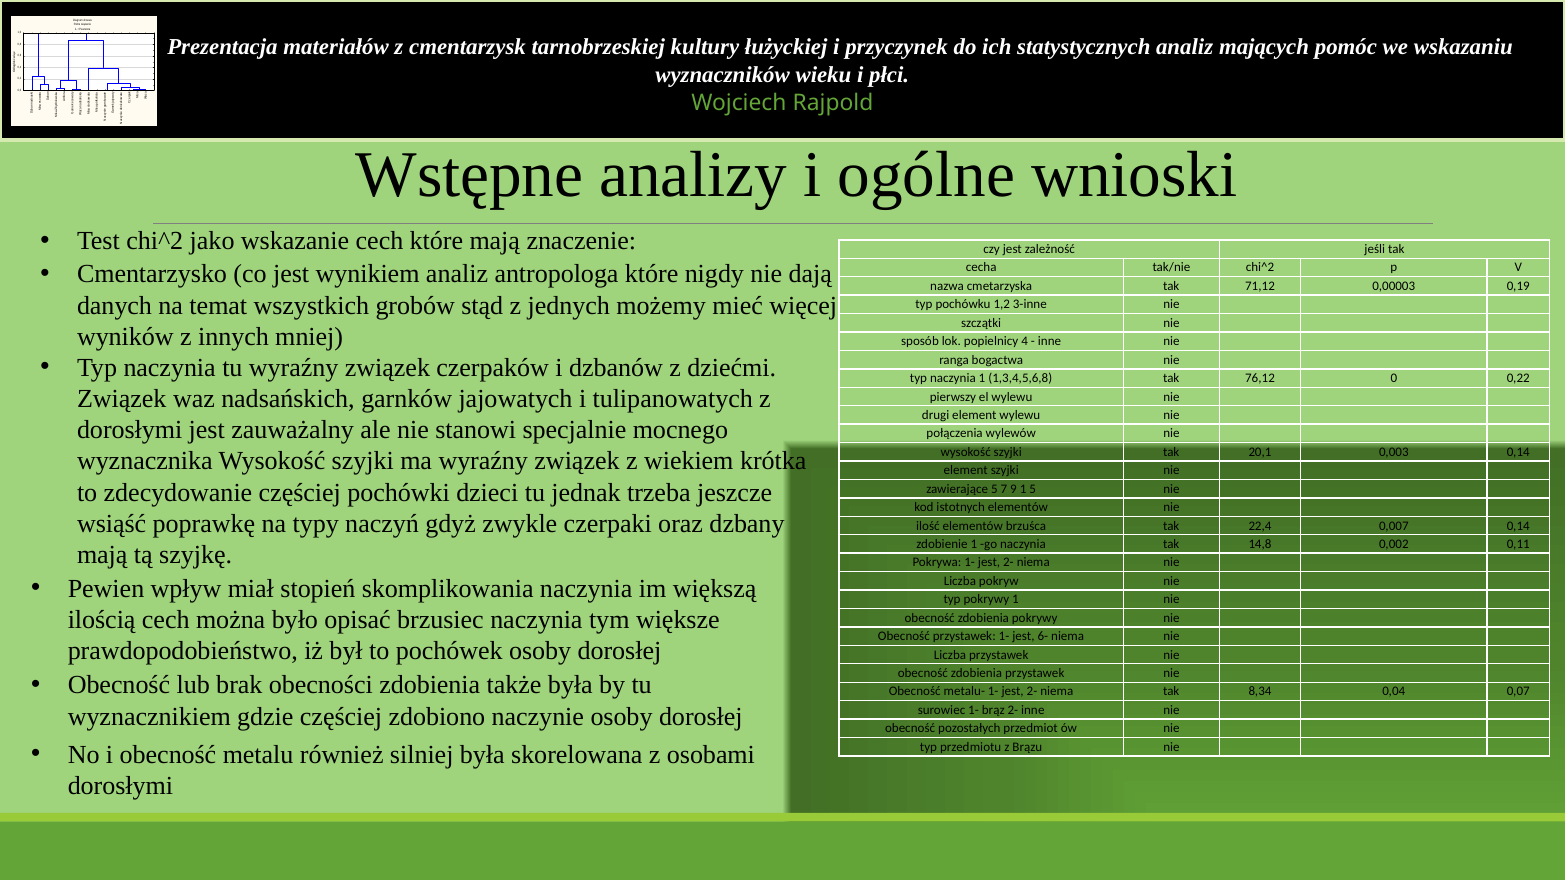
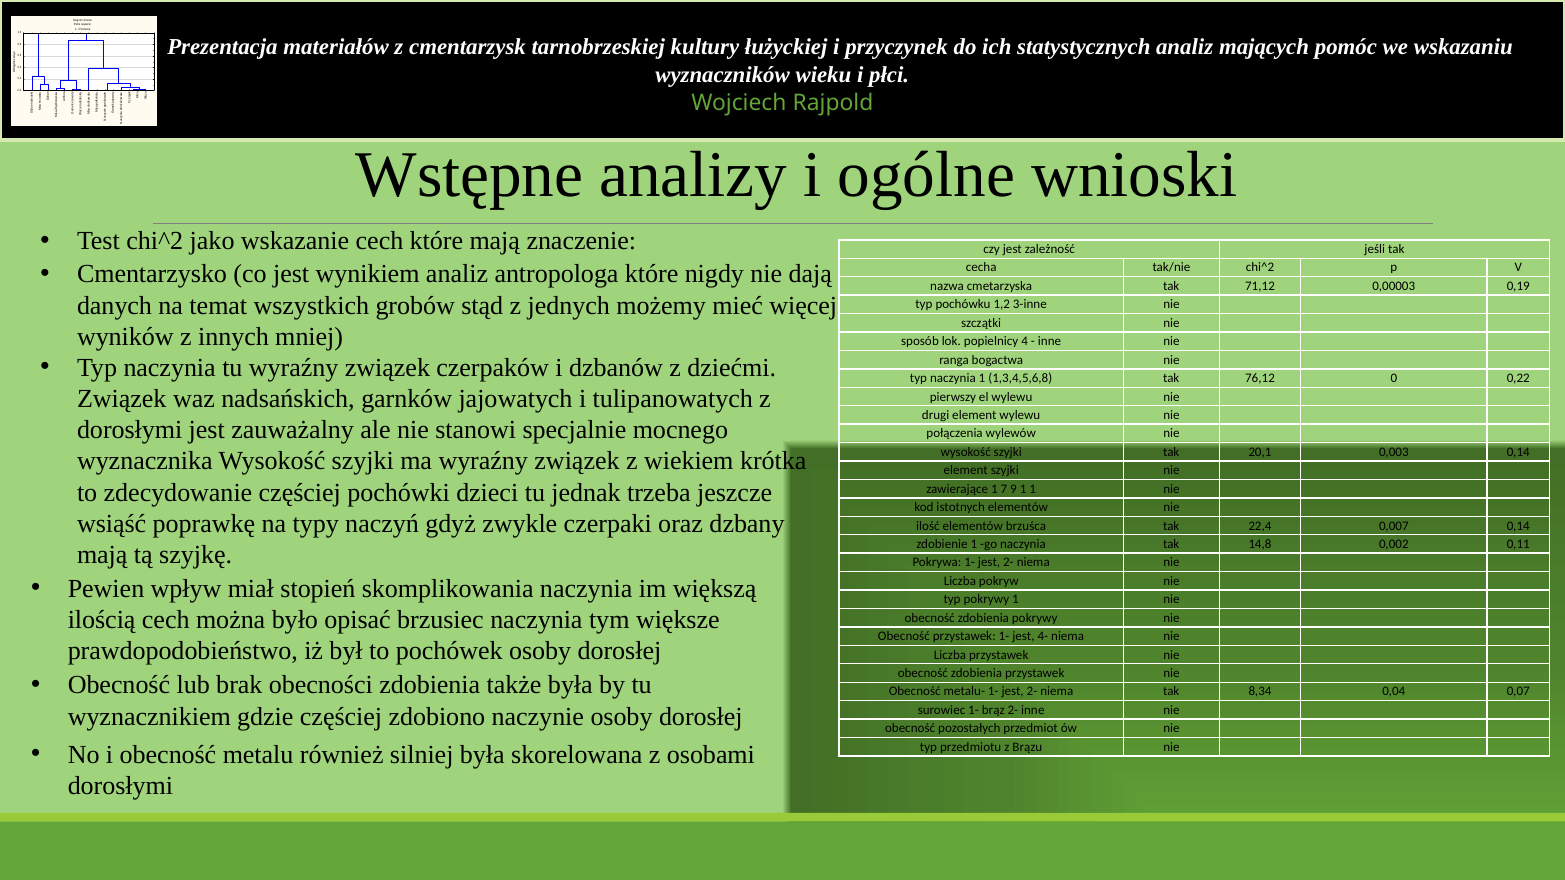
zawierające 5: 5 -> 1
1 5: 5 -> 1
6-: 6- -> 4-
